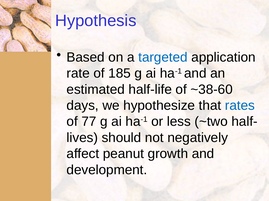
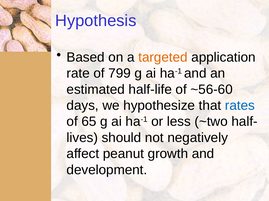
targeted colour: blue -> orange
185: 185 -> 799
~38-60: ~38-60 -> ~56-60
77: 77 -> 65
